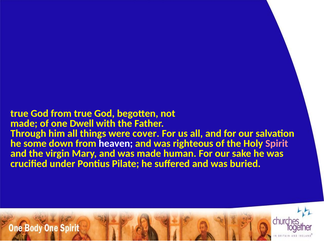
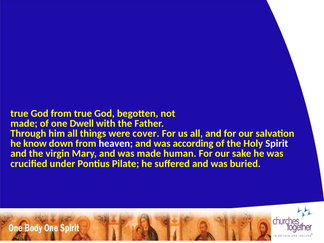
some: some -> know
righteous: righteous -> according
Spirit colour: pink -> white
